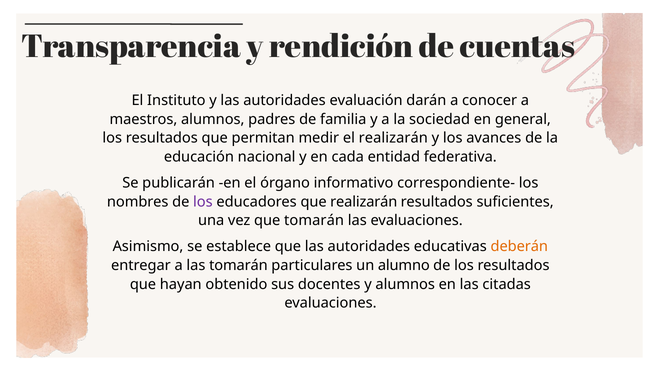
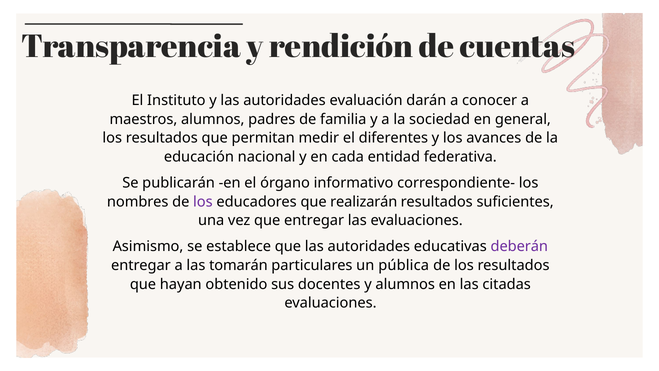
el realizarán: realizarán -> diferentes
que tomarán: tomarán -> entregar
deberán colour: orange -> purple
alumno: alumno -> pública
